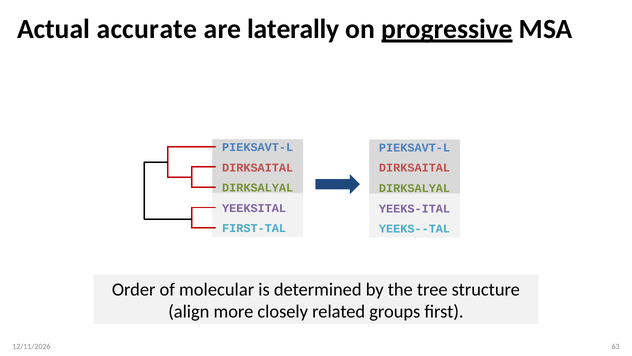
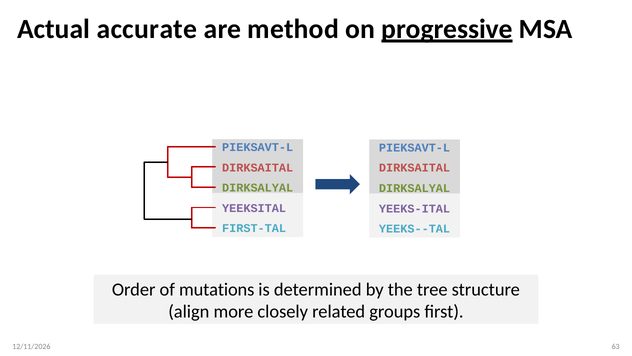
laterally: laterally -> method
molecular: molecular -> mutations
